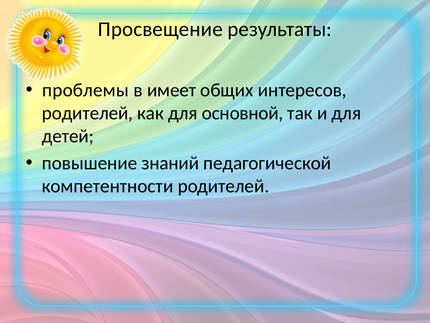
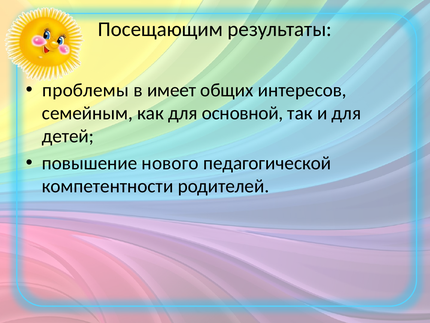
Просвещение: Просвещение -> Посещающим
родителей at (87, 113): родителей -> семейным
знаний: знаний -> нового
